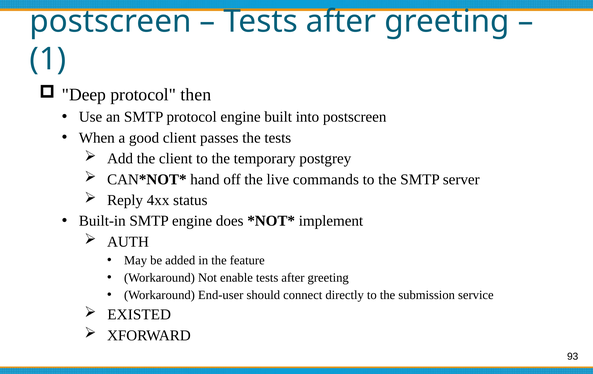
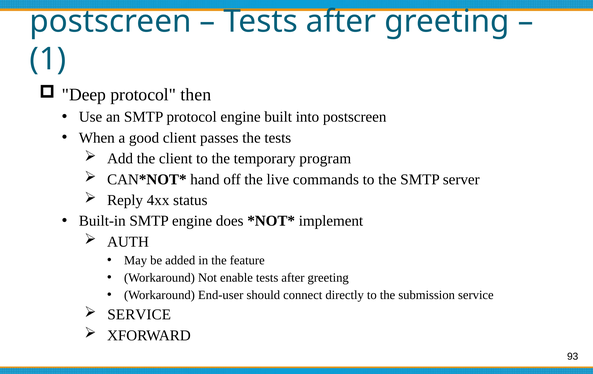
postgrey: postgrey -> program
EXISTED at (139, 314): EXISTED -> SERVICE
